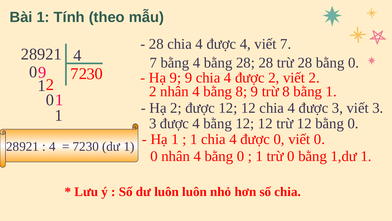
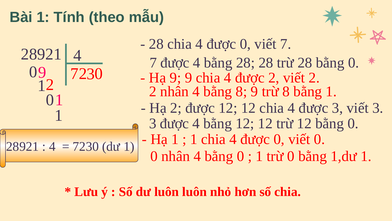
4 at (245, 44): 4 -> 0
7 bằng: bằng -> được
